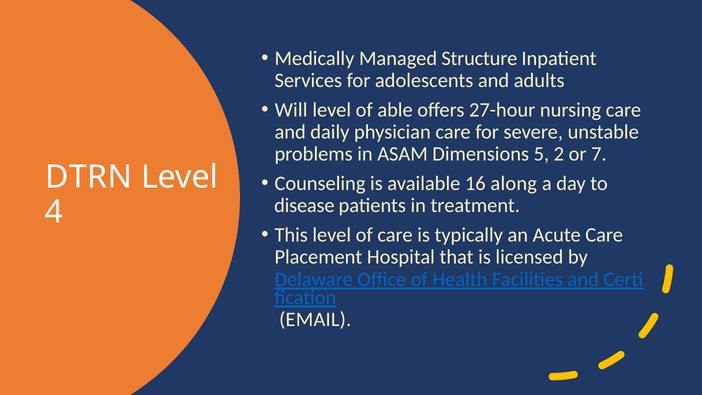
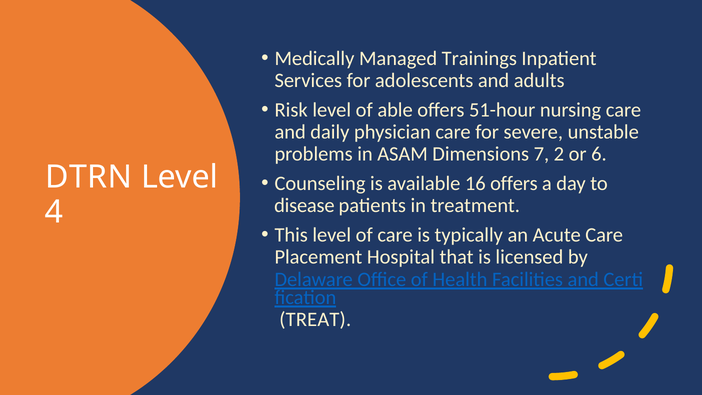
Structure: Structure -> Trainings
Will: Will -> Risk
27-hour: 27-hour -> 51-hour
5: 5 -> 7
7: 7 -> 6
16 along: along -> offers
EMAIL: EMAIL -> TREAT
